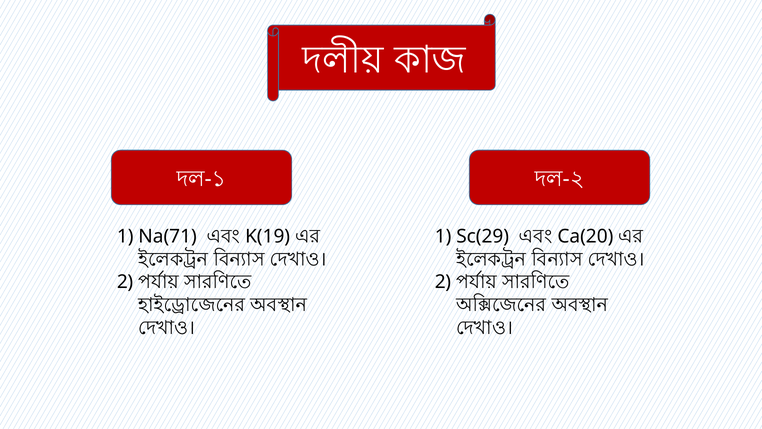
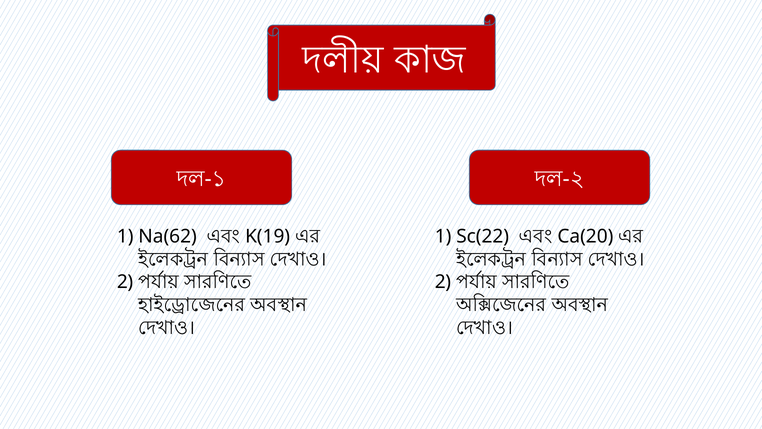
Na(71: Na(71 -> Na(62
Sc(29: Sc(29 -> Sc(22
